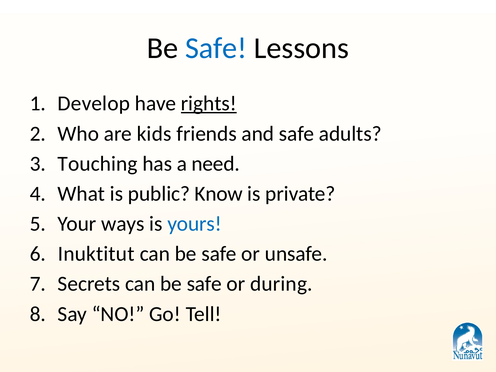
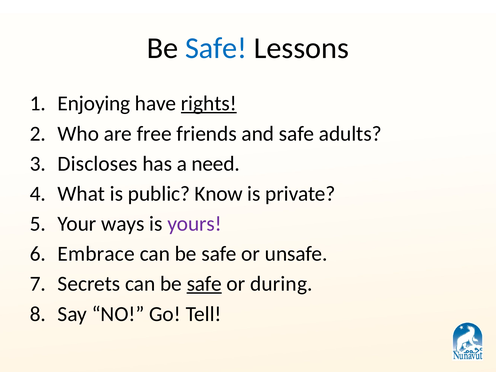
Develop: Develop -> Enjoying
kids: kids -> free
Touching: Touching -> Discloses
yours colour: blue -> purple
Inuktitut: Inuktitut -> Embrace
safe at (204, 284) underline: none -> present
